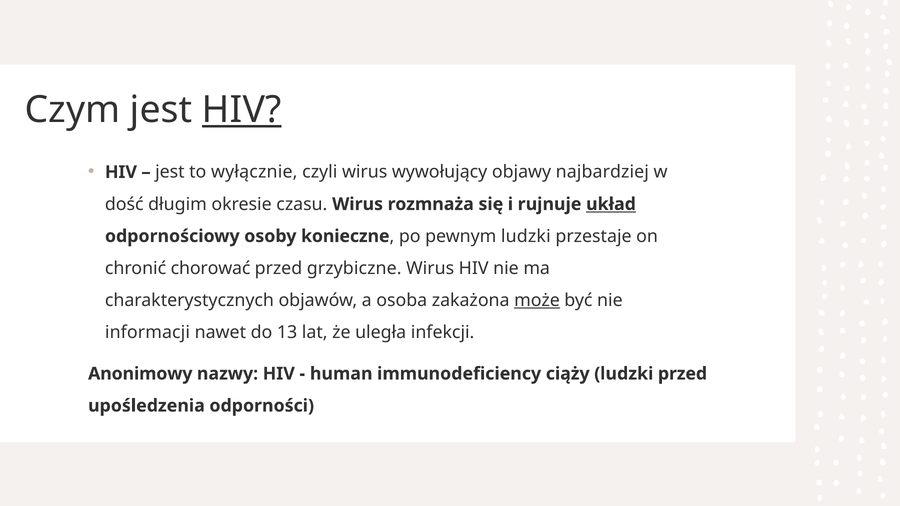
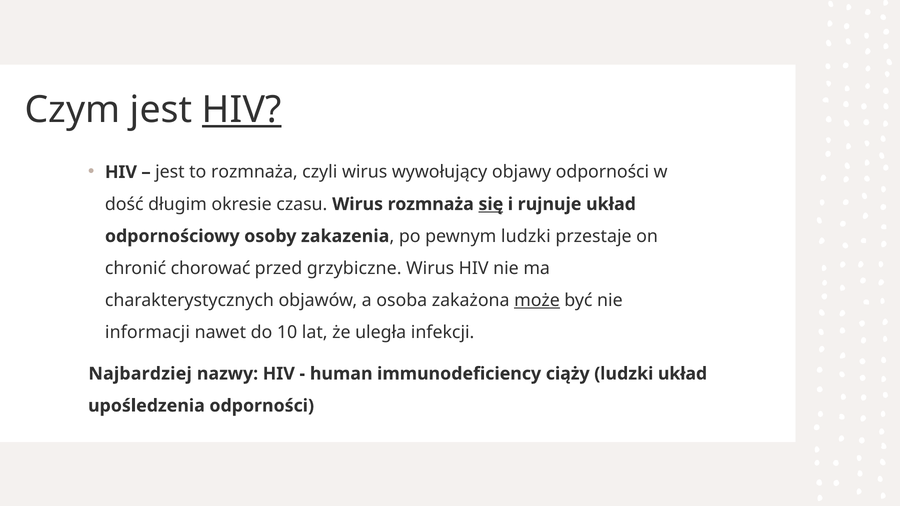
to wyłącznie: wyłącznie -> rozmnaża
objawy najbardziej: najbardziej -> odporności
się underline: none -> present
układ at (611, 204) underline: present -> none
konieczne: konieczne -> zakazenia
13: 13 -> 10
Anonimowy: Anonimowy -> Najbardziej
ludzki przed: przed -> układ
